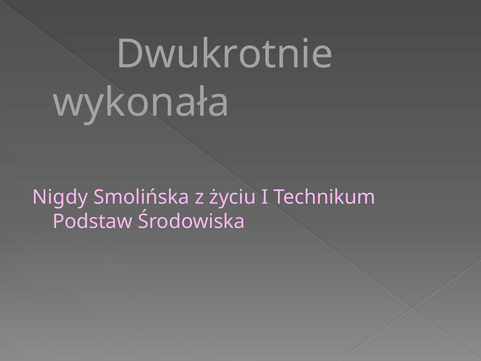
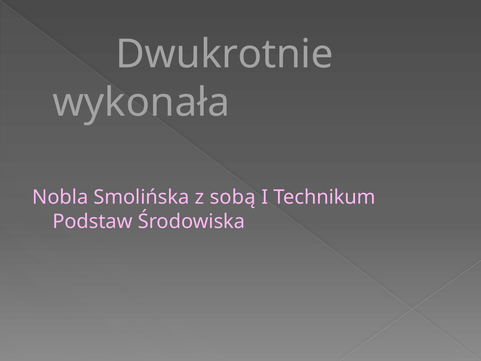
Nigdy: Nigdy -> Nobla
życiu: życiu -> sobą
